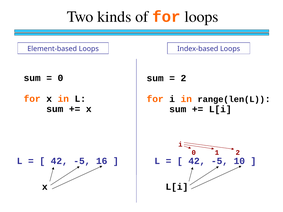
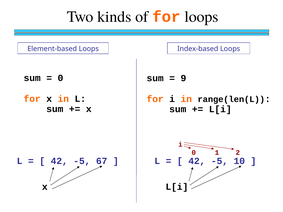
2 at (183, 78): 2 -> 9
16: 16 -> 67
